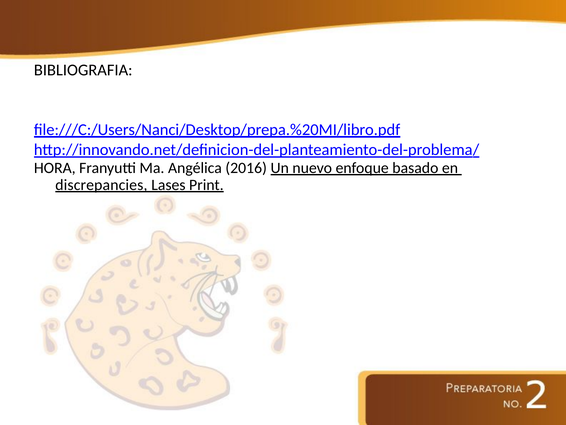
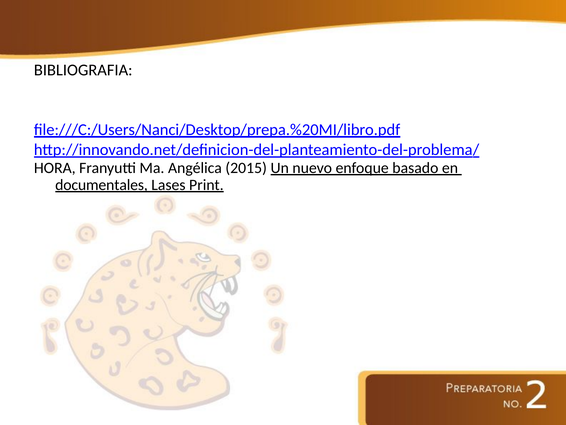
2016: 2016 -> 2015
discrepancies: discrepancies -> documentales
